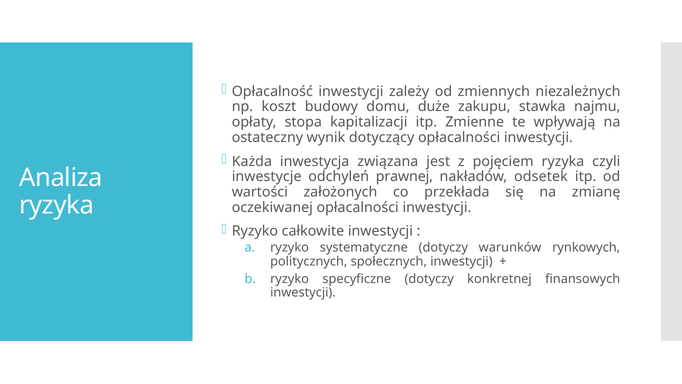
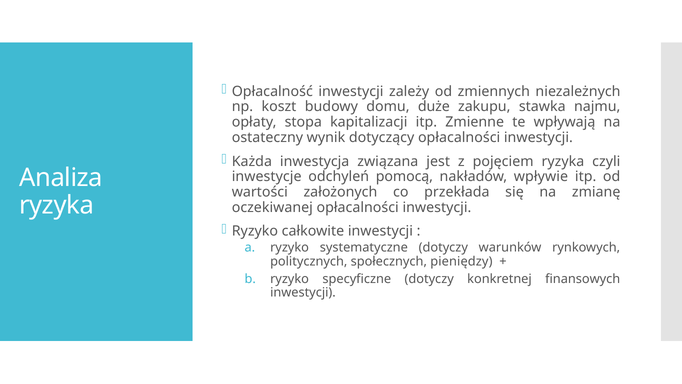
prawnej: prawnej -> pomocą
odsetek: odsetek -> wpływie
społecznych inwestycji: inwestycji -> pieniędzy
